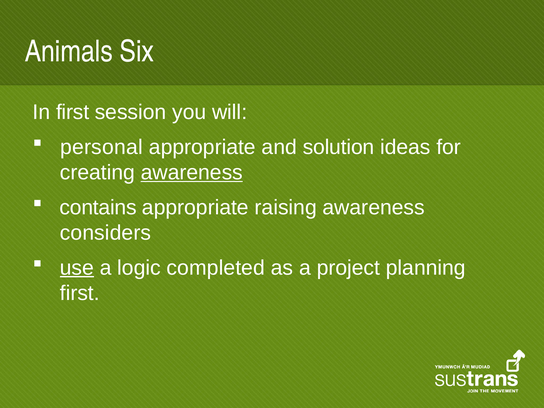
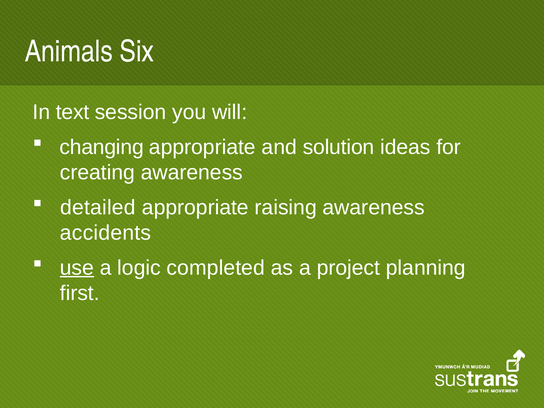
In first: first -> text
personal: personal -> changing
awareness at (192, 172) underline: present -> none
contains: contains -> detailed
considers: considers -> accidents
